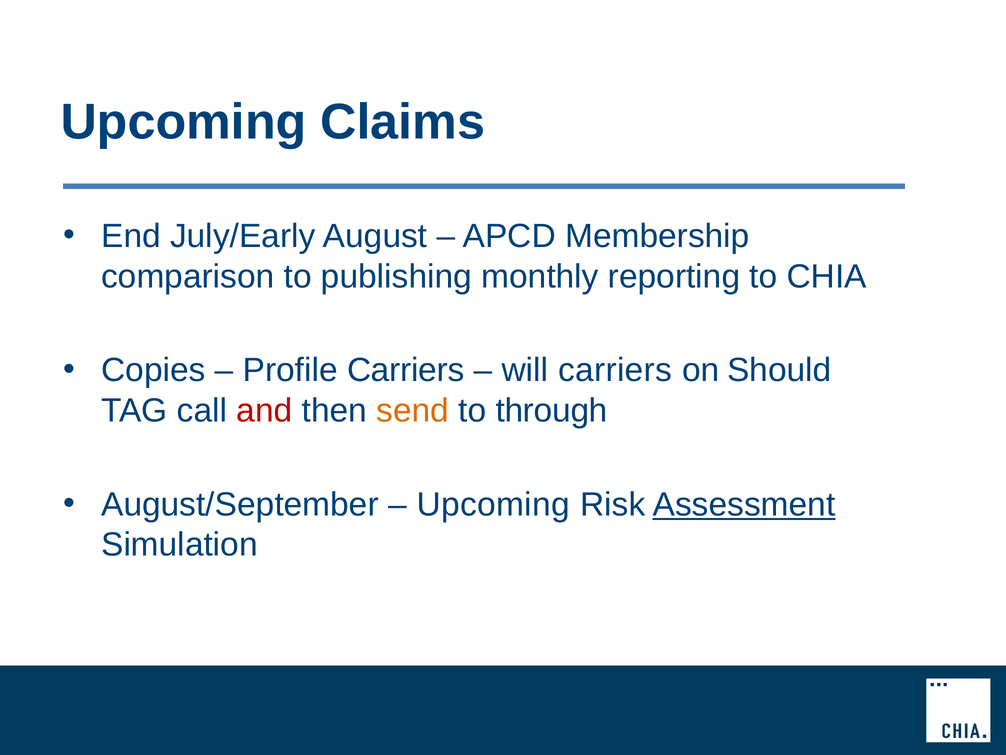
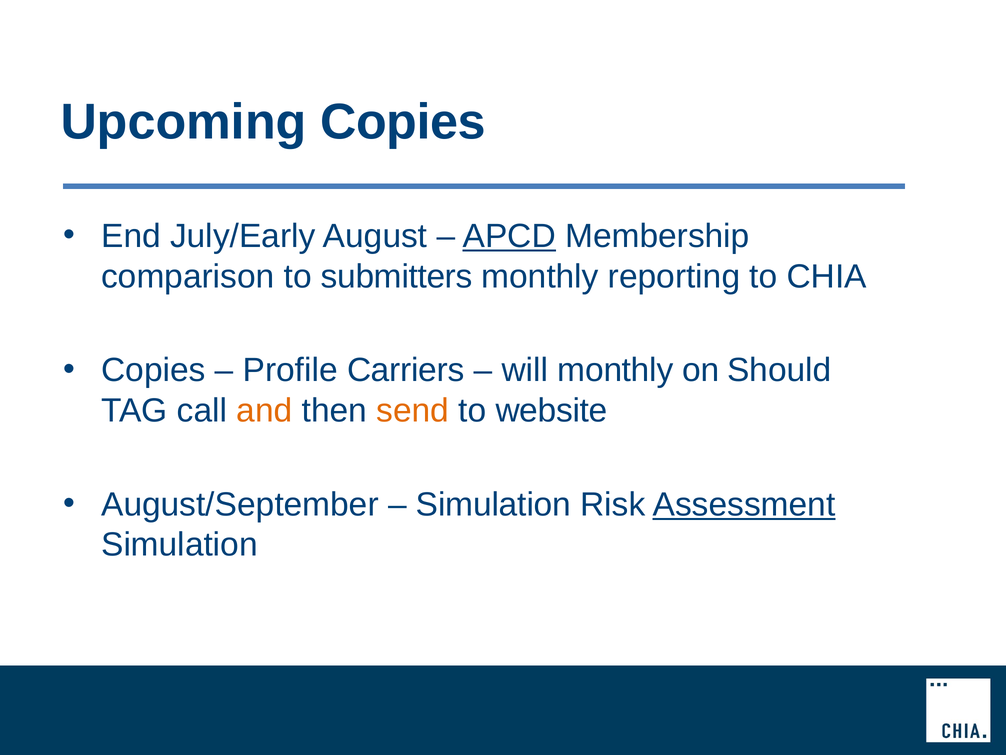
Upcoming Claims: Claims -> Copies
APCD underline: none -> present
publishing: publishing -> submitters
will carriers: carriers -> monthly
and colour: red -> orange
through: through -> website
Upcoming at (493, 504): Upcoming -> Simulation
